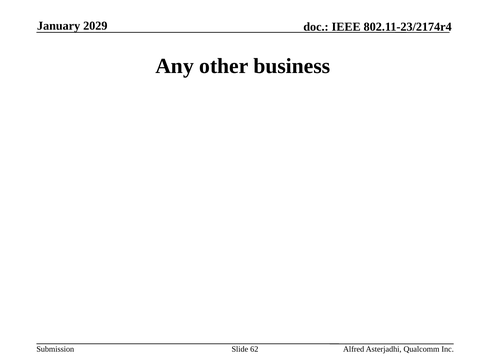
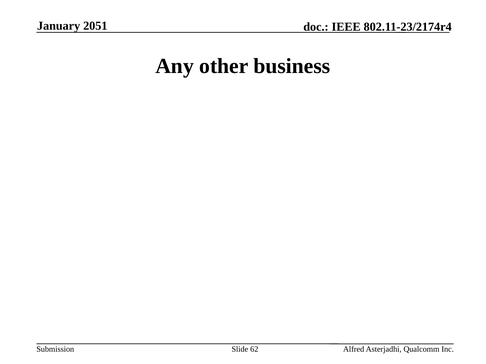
2029: 2029 -> 2051
